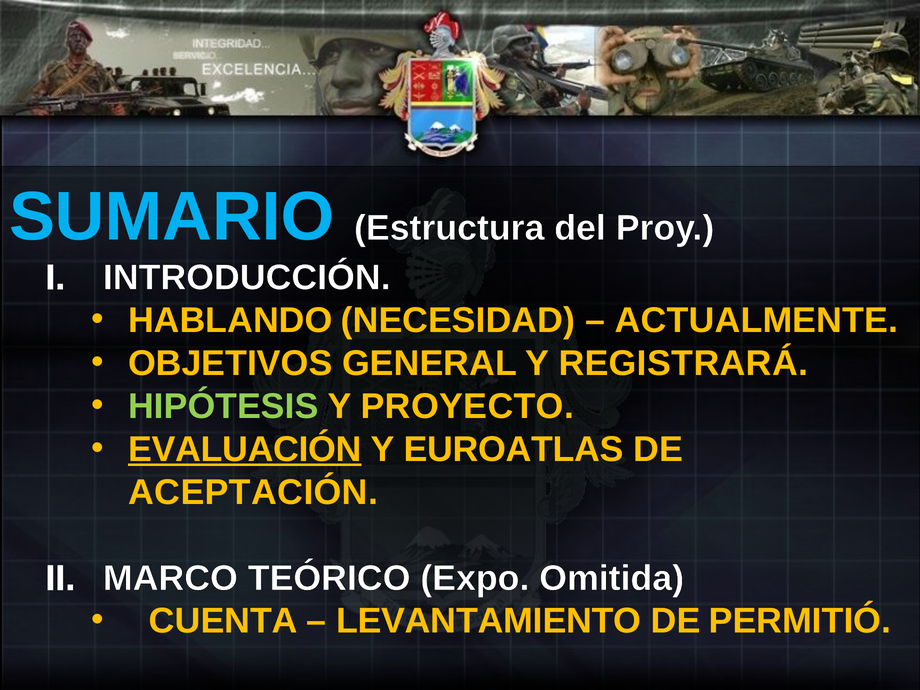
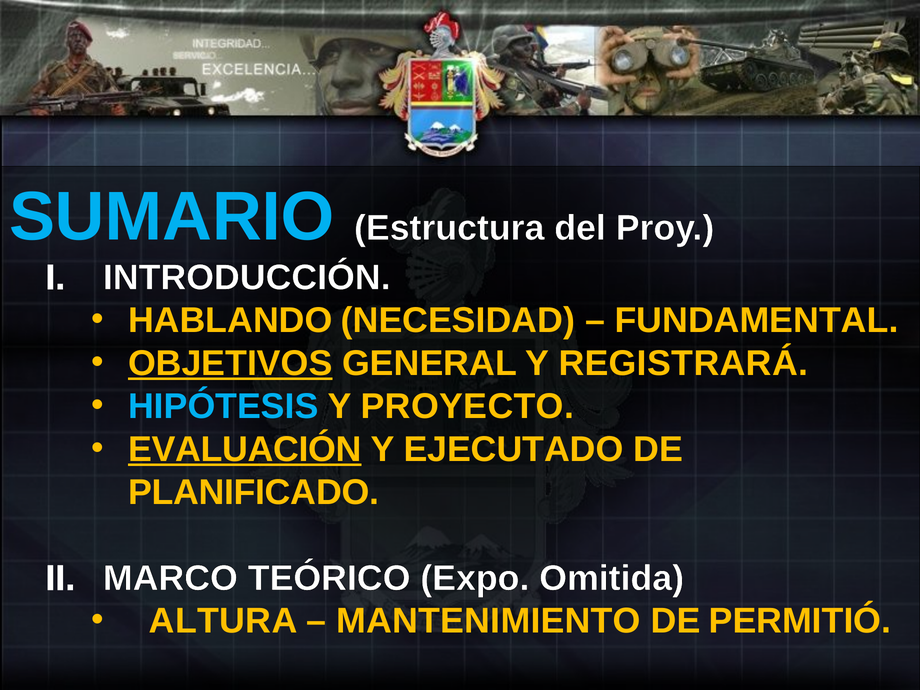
ACTUALMENTE: ACTUALMENTE -> FUNDAMENTAL
OBJETIVOS underline: none -> present
HIPÓTESIS colour: light green -> light blue
EUROATLAS: EUROATLAS -> EJECUTADO
ACEPTACIÓN: ACEPTACIÓN -> PLANIFICADO
CUENTA: CUENTA -> ALTURA
LEVANTAMIENTO: LEVANTAMIENTO -> MANTENIMIENTO
